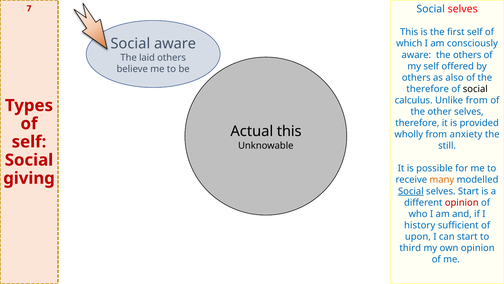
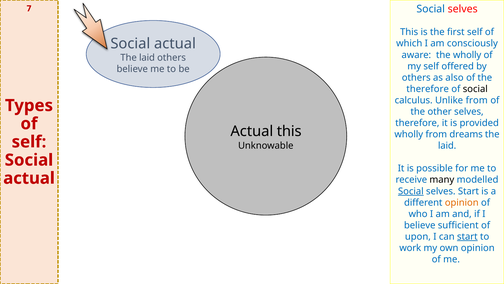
aware at (175, 44): aware -> actual
the others: others -> wholly
anxiety: anxiety -> dreams
still at (447, 146): still -> laid
giving at (29, 178): giving -> actual
many colour: orange -> black
opinion at (462, 202) colour: red -> orange
history at (420, 225): history -> believe
start at (467, 236) underline: none -> present
third: third -> work
